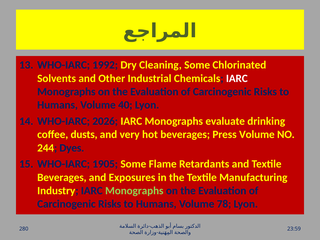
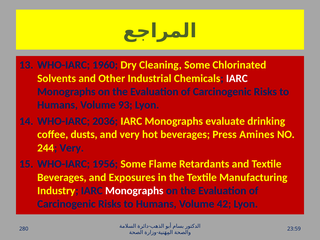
1992: 1992 -> 1960
40: 40 -> 93
2026: 2026 -> 2036
Press Volume: Volume -> Amines
244 Dyes: Dyes -> Very
1905: 1905 -> 1956
Monographs at (134, 191) colour: light green -> white
78: 78 -> 42
